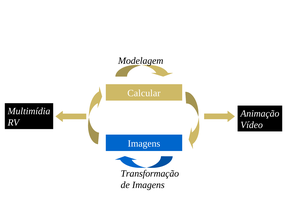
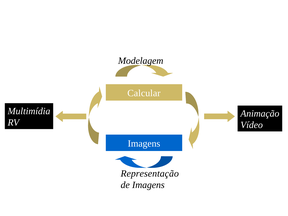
Transformação: Transformação -> Representação
